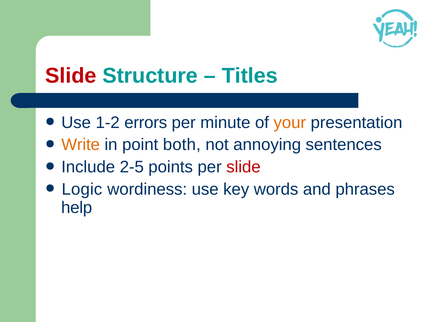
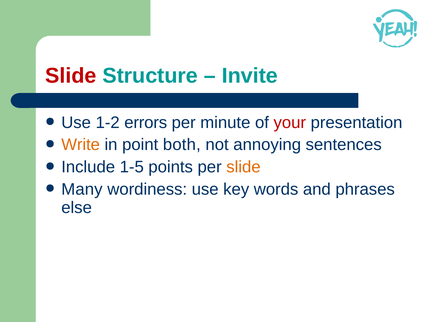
Titles: Titles -> Invite
your colour: orange -> red
2-5: 2-5 -> 1-5
slide at (243, 167) colour: red -> orange
Logic: Logic -> Many
help: help -> else
